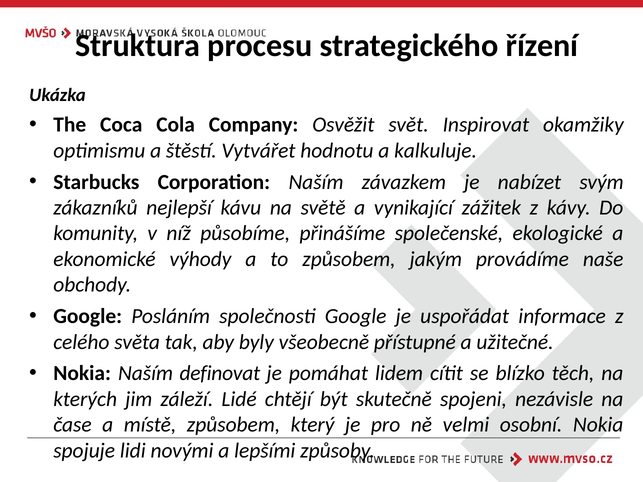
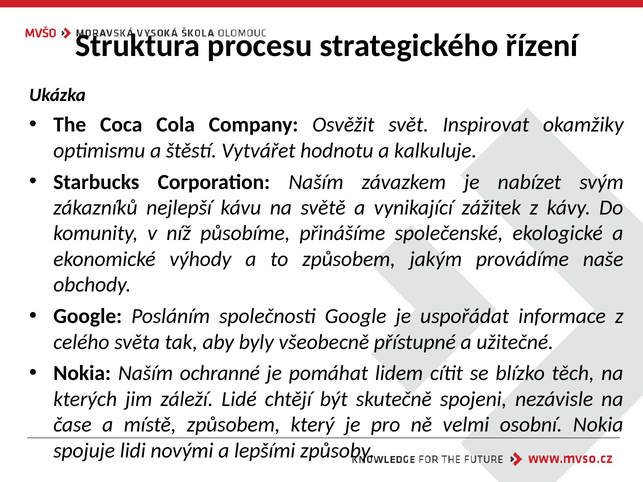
definovat: definovat -> ochranné
